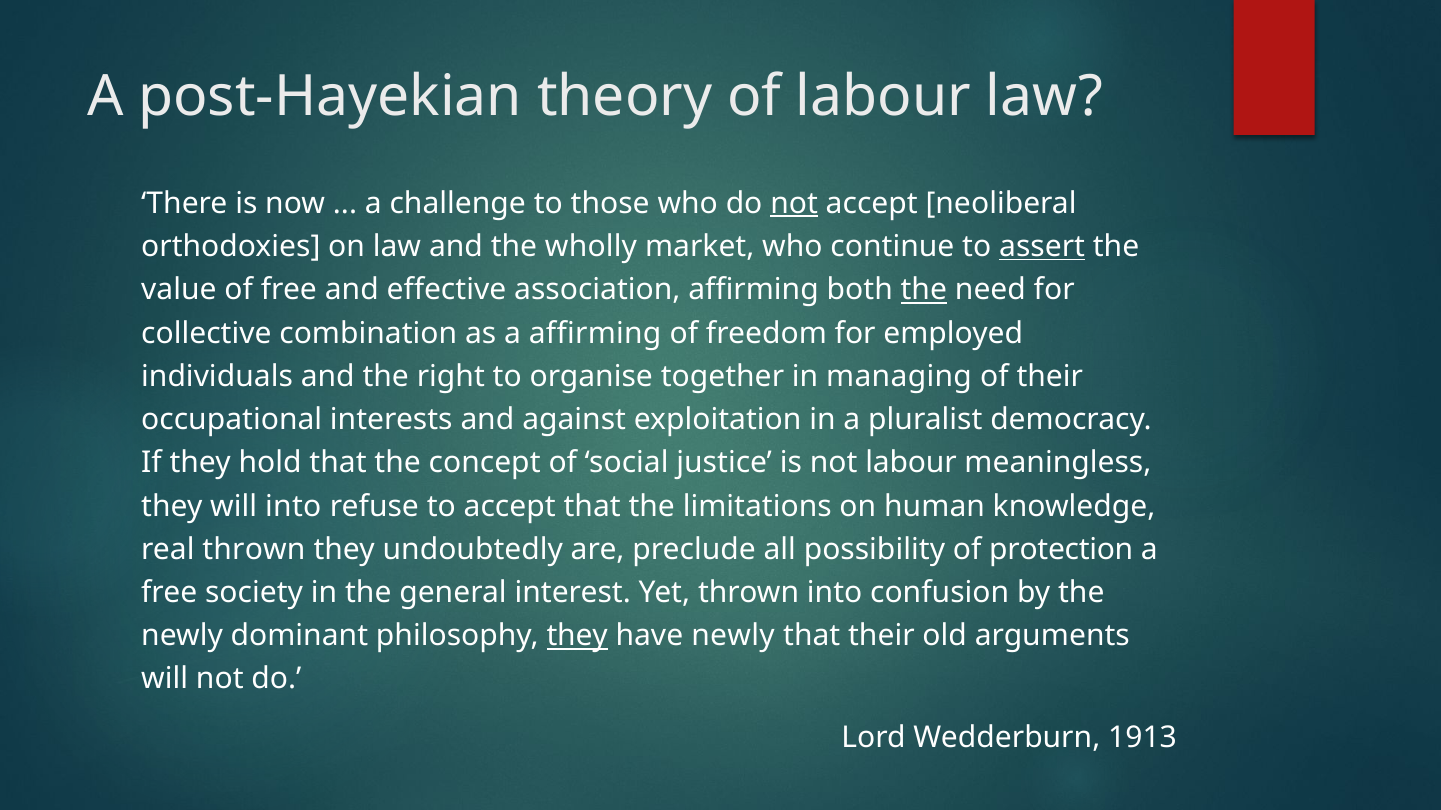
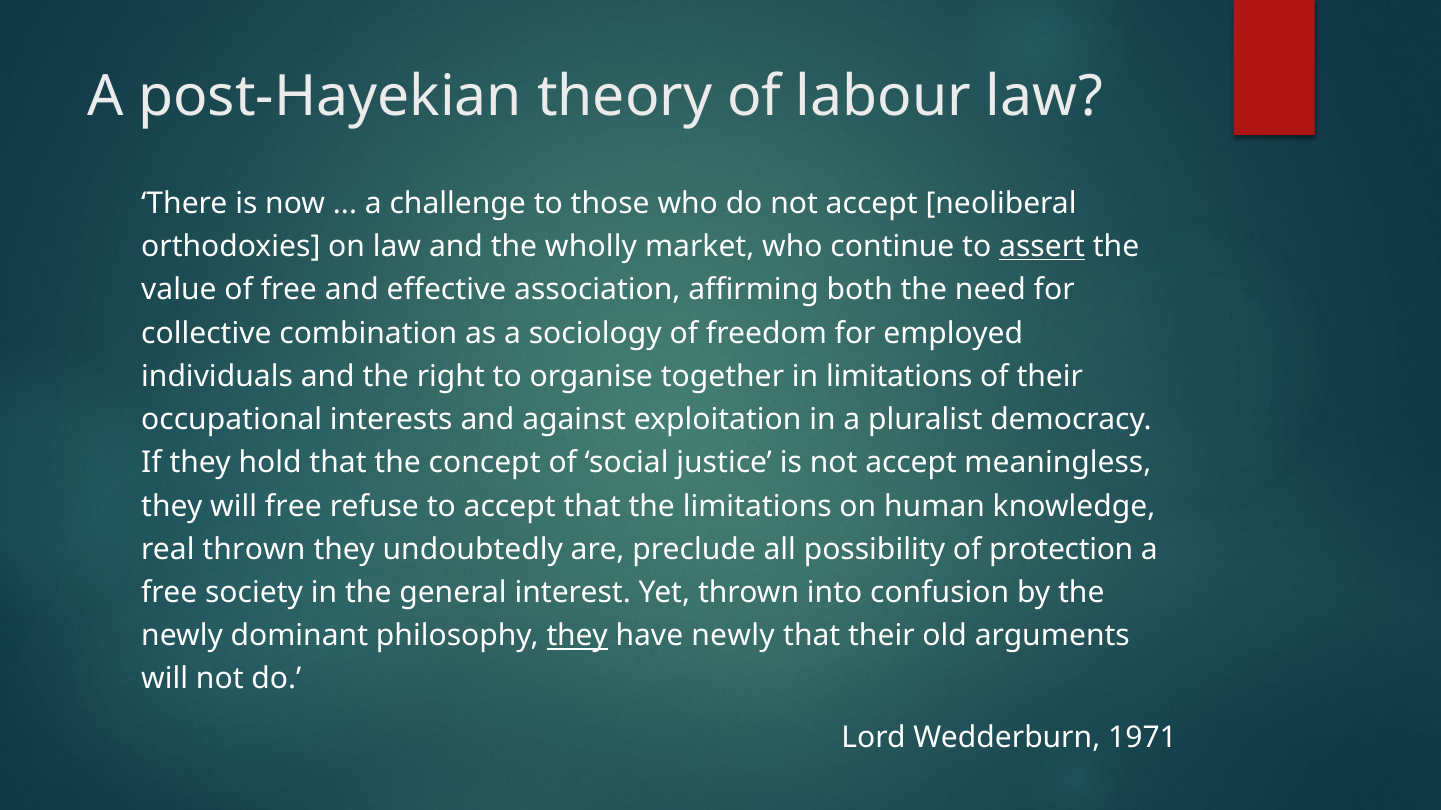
not at (794, 204) underline: present -> none
the at (924, 290) underline: present -> none
a affirming: affirming -> sociology
in managing: managing -> limitations
is not labour: labour -> accept
will into: into -> free
1913: 1913 -> 1971
